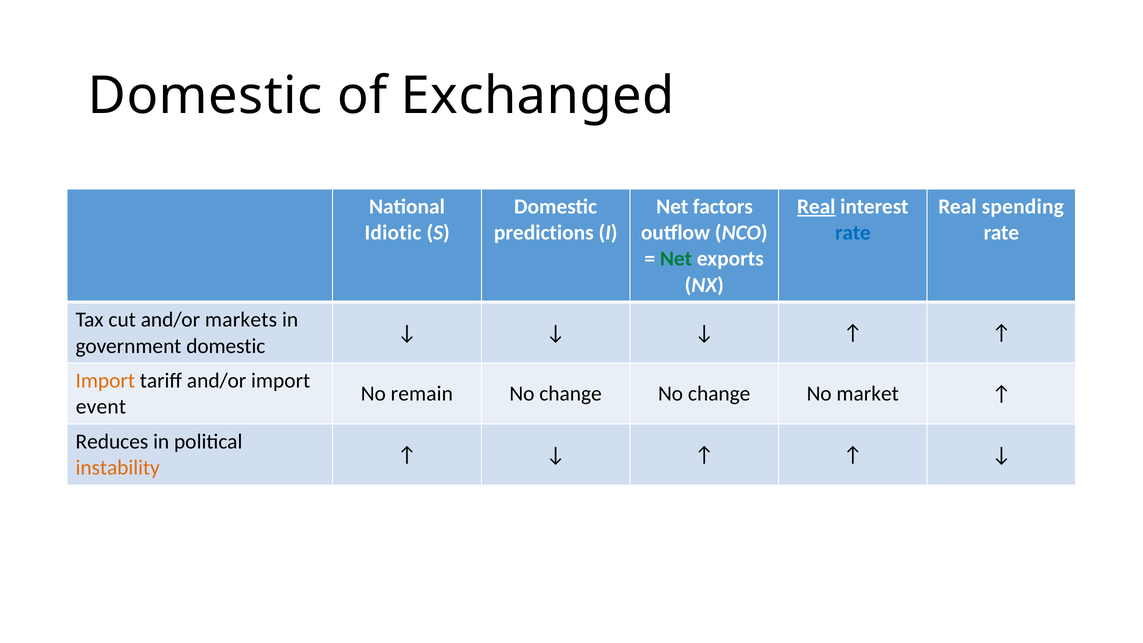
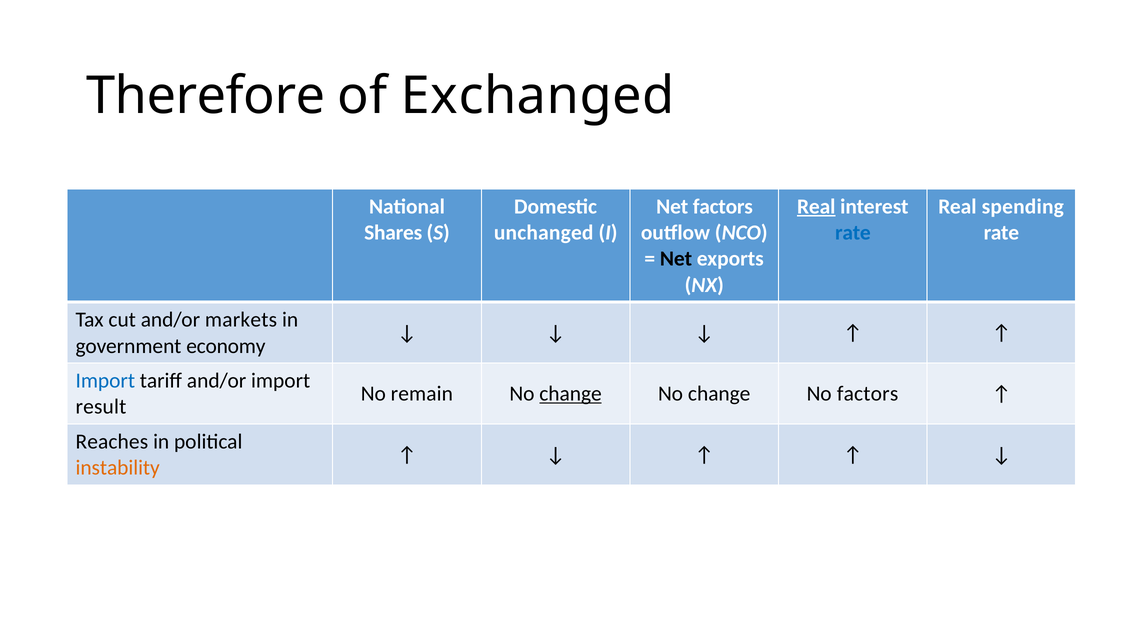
Domestic at (205, 96): Domestic -> Therefore
Idiotic: Idiotic -> Shares
predictions: predictions -> unchanged
Net at (676, 259) colour: green -> black
government domestic: domestic -> economy
Import at (105, 381) colour: orange -> blue
change at (571, 394) underline: none -> present
No market: market -> factors
event: event -> result
Reduces: Reduces -> Reaches
